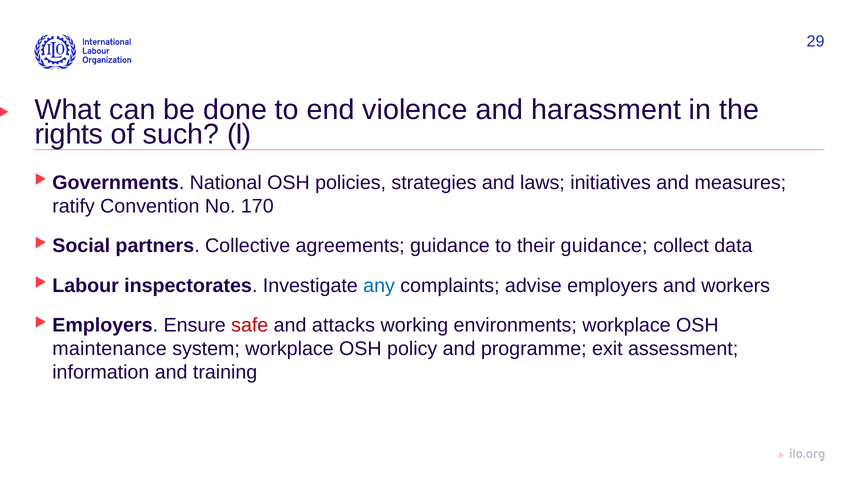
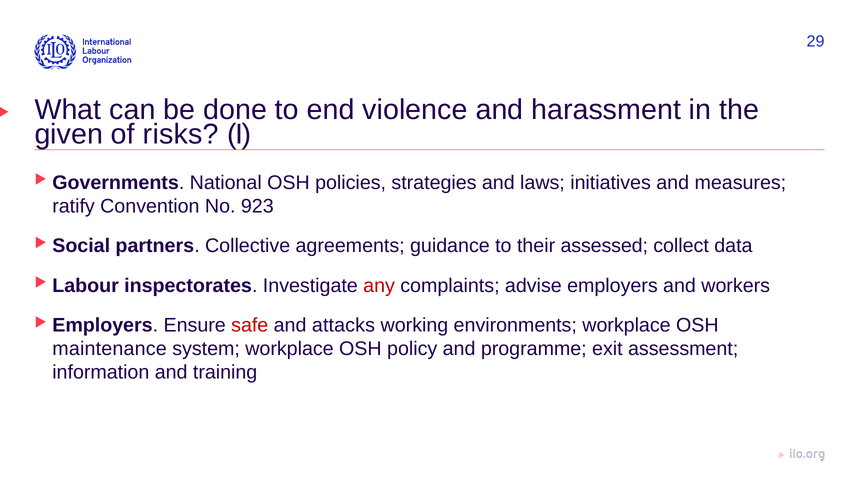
rights: rights -> given
such: such -> risks
170: 170 -> 923
their guidance: guidance -> assessed
any colour: blue -> red
